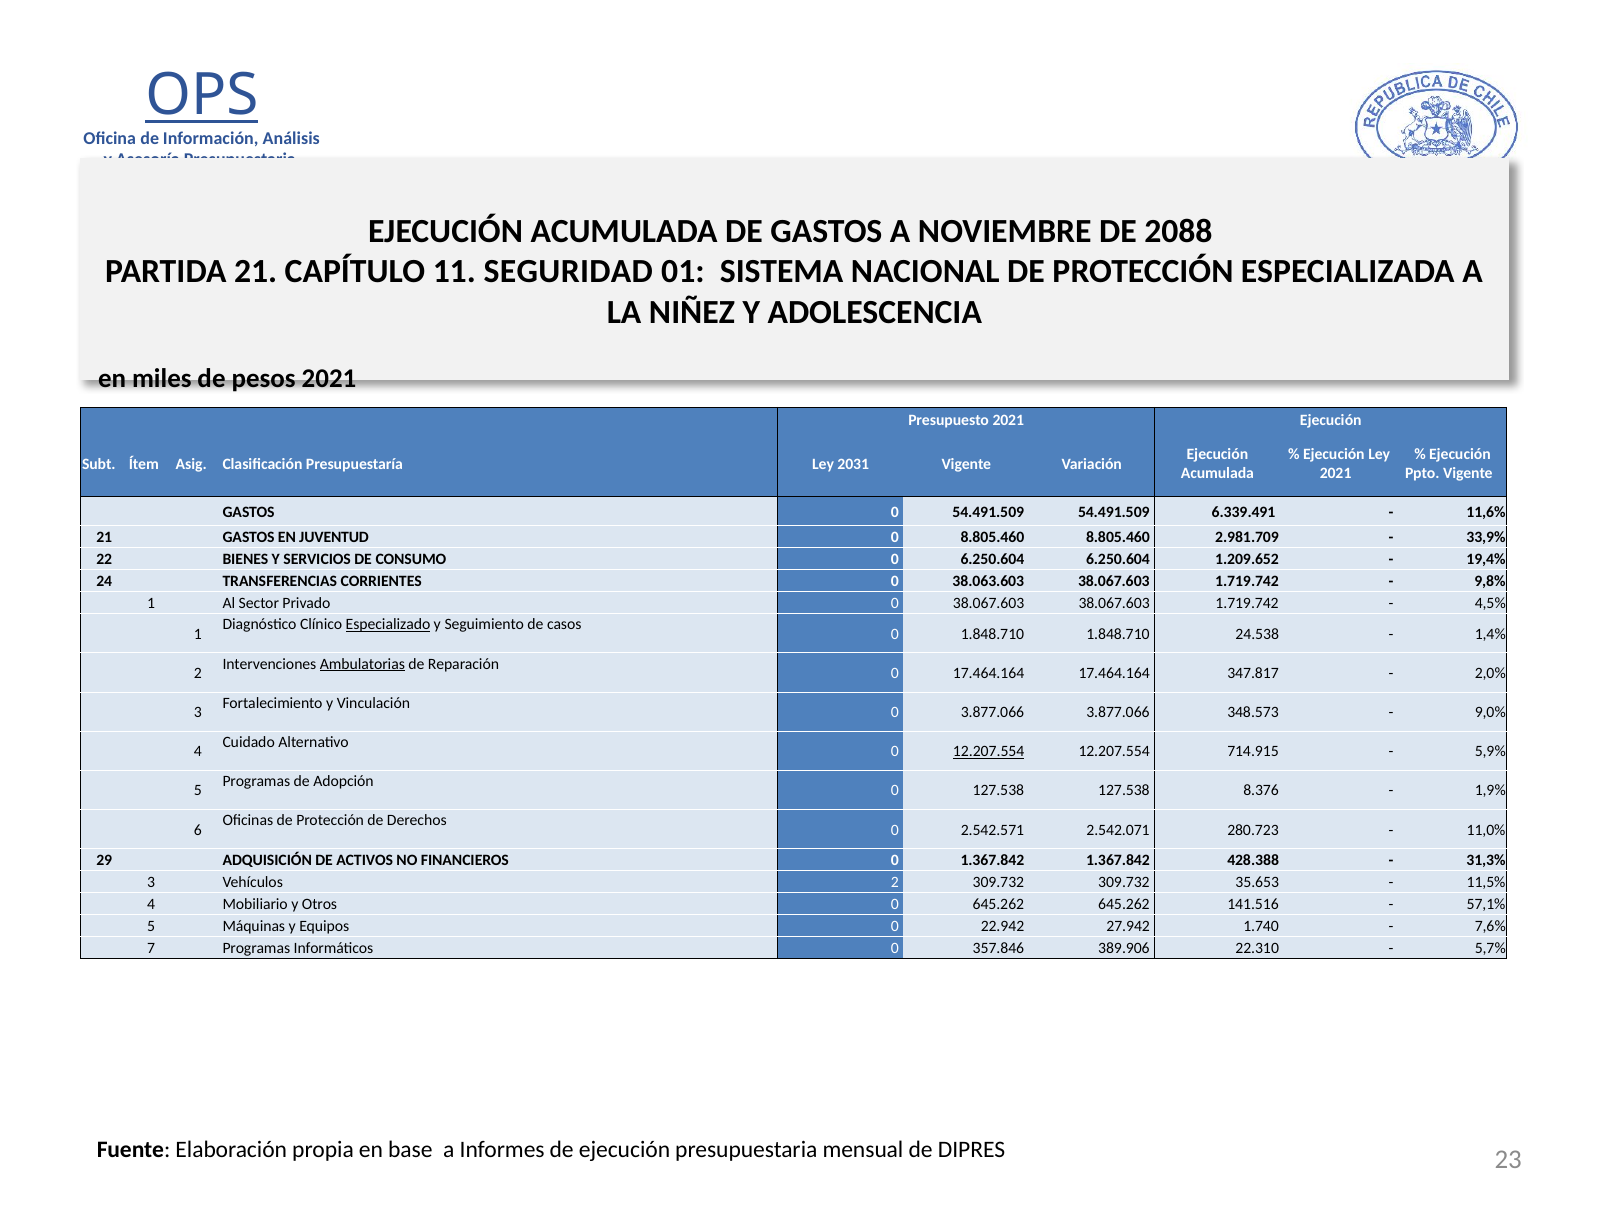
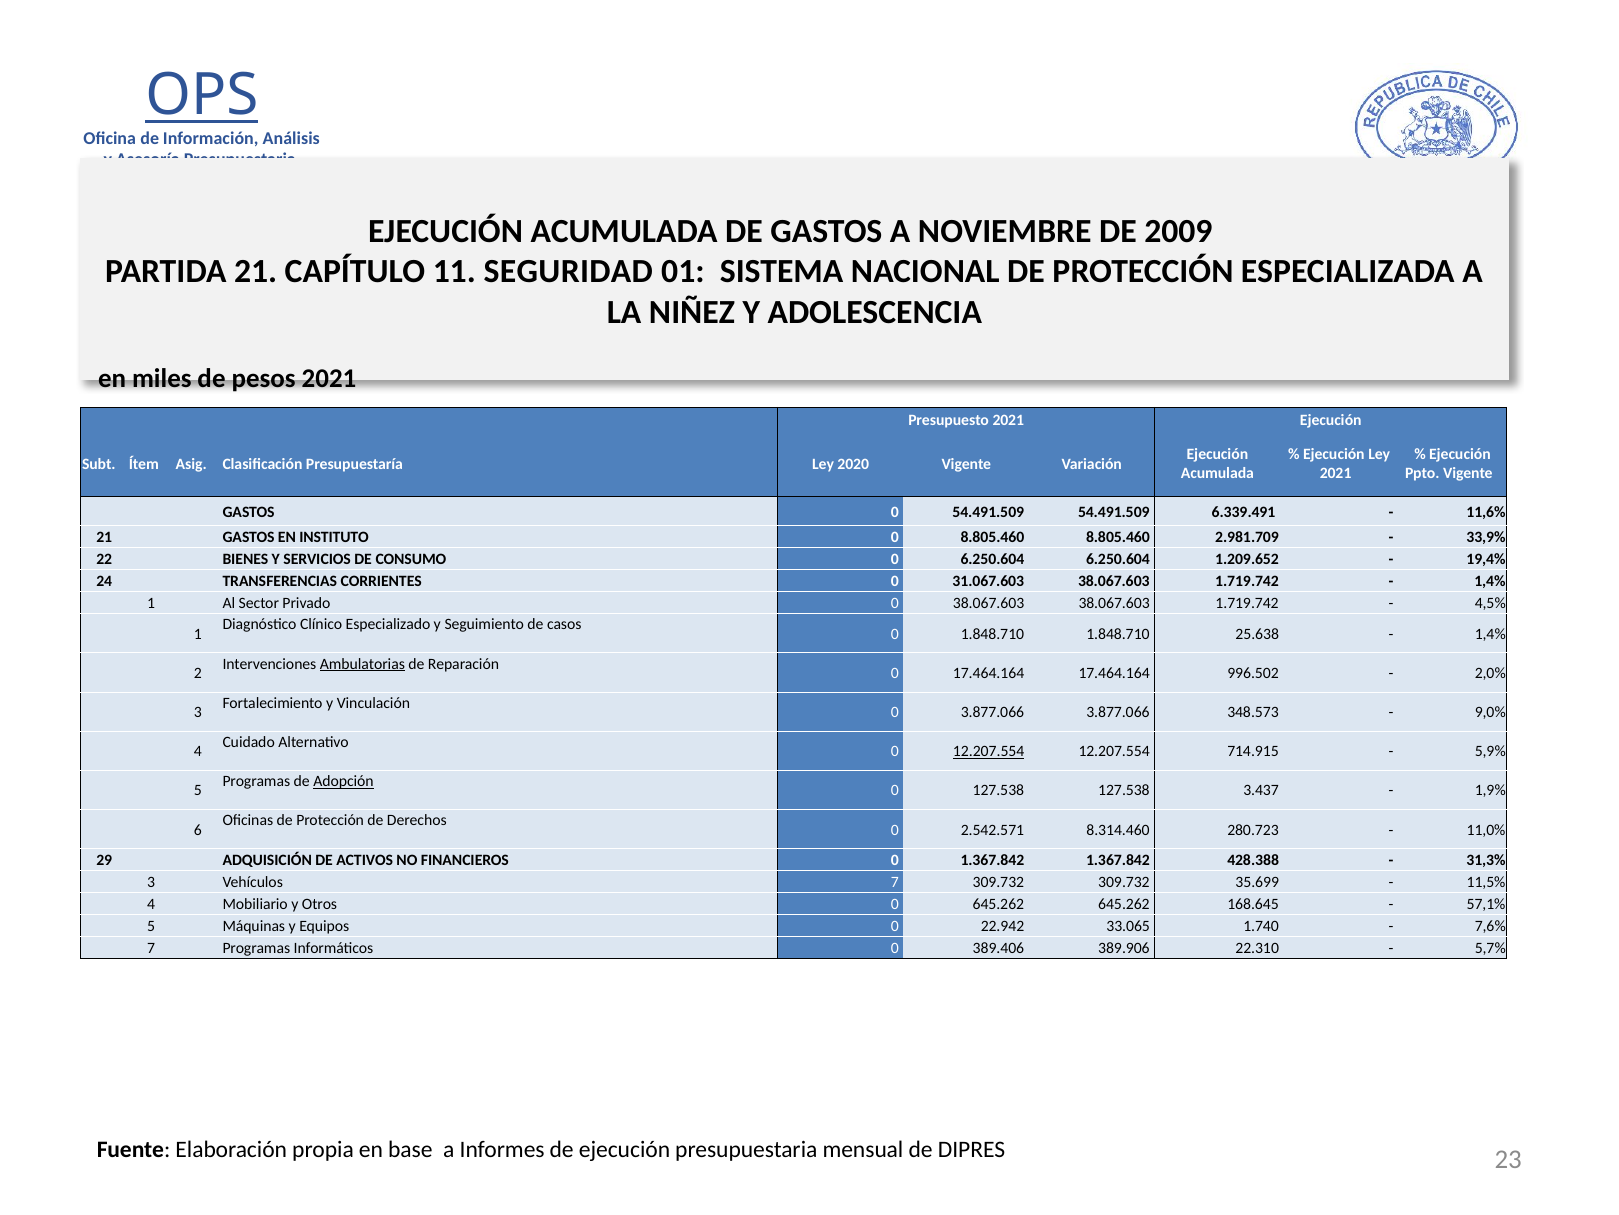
2088: 2088 -> 2009
2031: 2031 -> 2020
JUVENTUD: JUVENTUD -> INSTITUTO
38.063.603: 38.063.603 -> 31.067.603
9,8% at (1490, 581): 9,8% -> 1,4%
Especializado underline: present -> none
24.538: 24.538 -> 25.638
347.817: 347.817 -> 996.502
Adopción underline: none -> present
8.376: 8.376 -> 3.437
2.542.071: 2.542.071 -> 8.314.460
Vehículos 2: 2 -> 7
35.653: 35.653 -> 35.699
141.516: 141.516 -> 168.645
27.942: 27.942 -> 33.065
357.846: 357.846 -> 389.406
